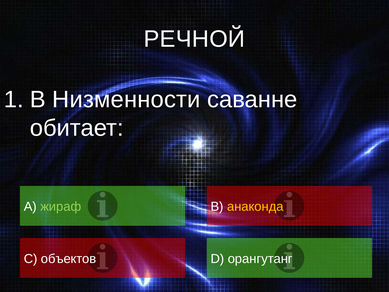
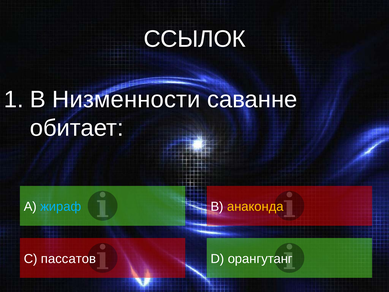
РЕЧНОЙ: РЕЧНОЙ -> ССЫЛОК
жираф colour: light green -> light blue
объектов: объектов -> пассатов
